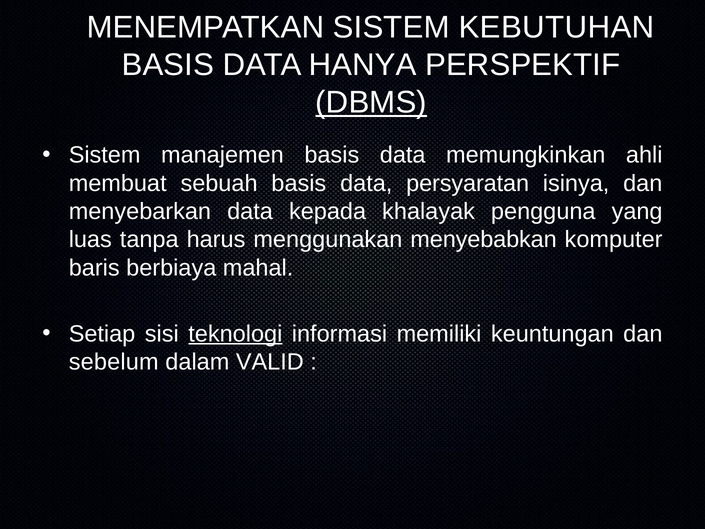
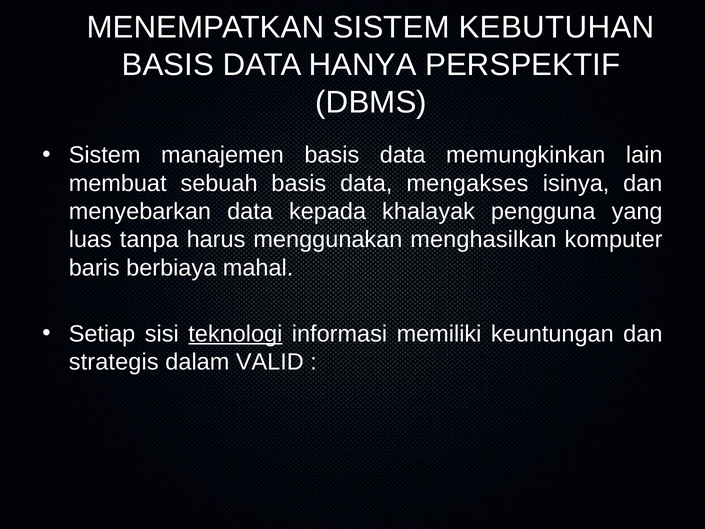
DBMS underline: present -> none
ahli: ahli -> lain
persyaratan: persyaratan -> mengakses
menyebabkan: menyebabkan -> menghasilkan
sebelum: sebelum -> strategis
